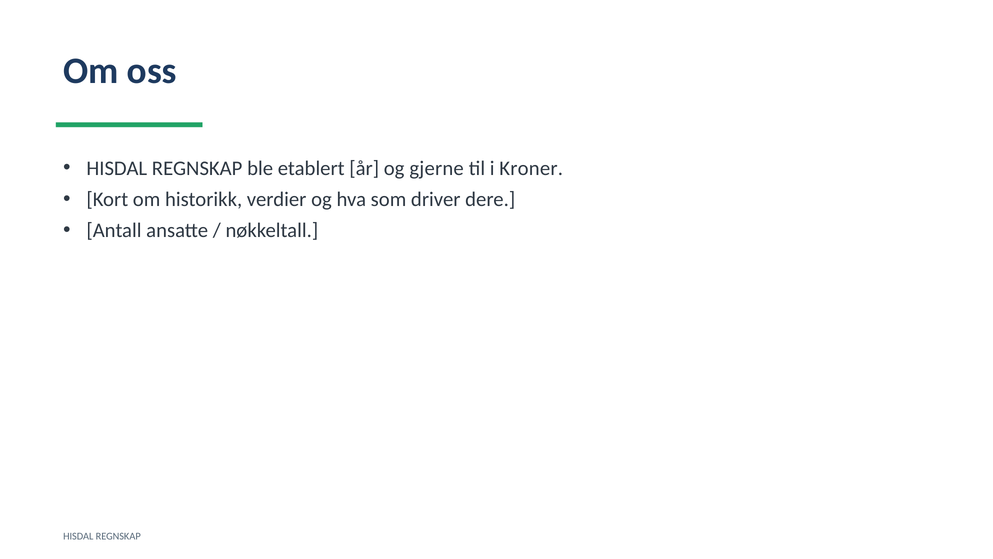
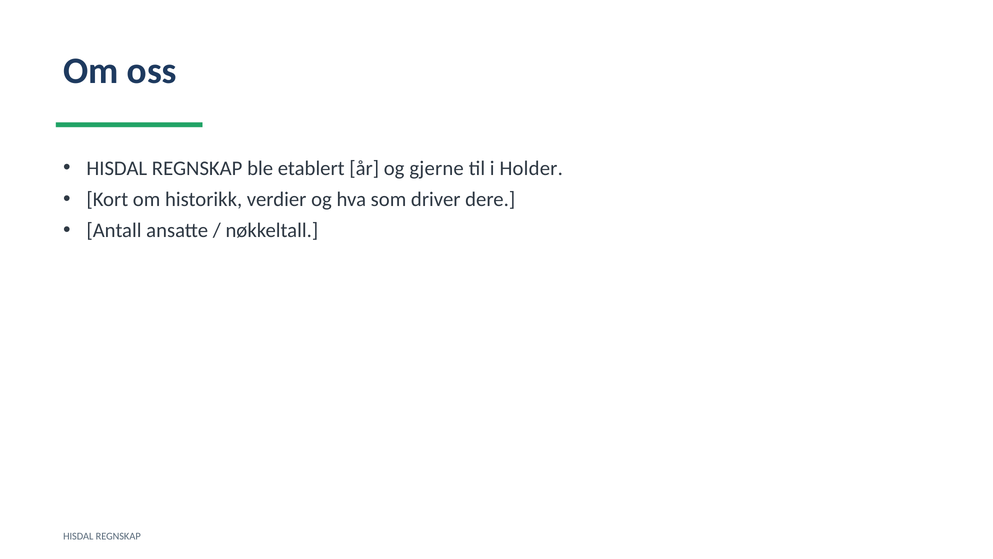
Kroner: Kroner -> Holder
